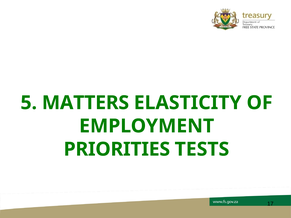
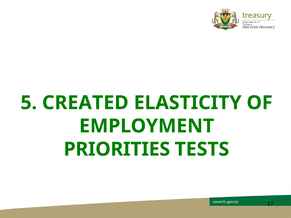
MATTERS: MATTERS -> CREATED
